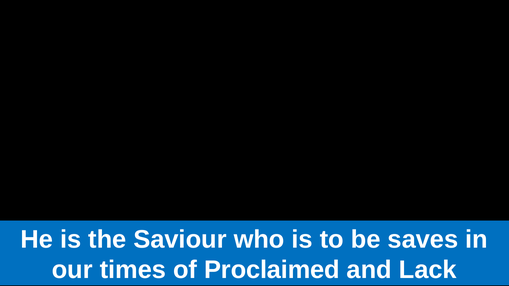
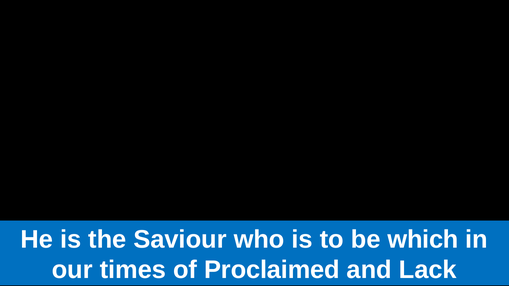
saves: saves -> which
